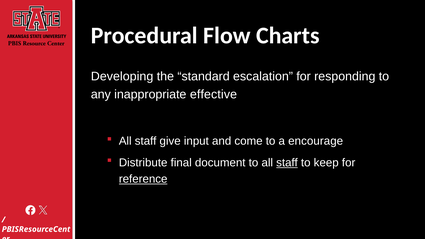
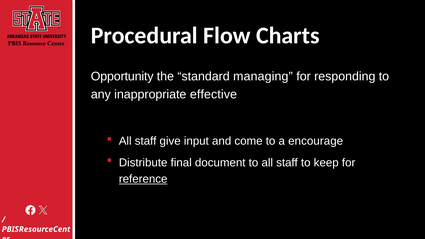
Developing: Developing -> Opportunity
escalation: escalation -> managing
staff at (287, 163) underline: present -> none
